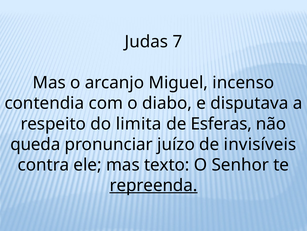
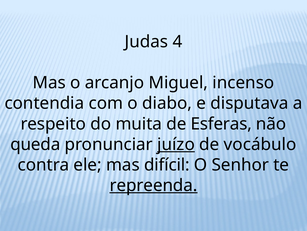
7: 7 -> 4
limita: limita -> muita
juízo underline: none -> present
invisíveis: invisíveis -> vocábulo
texto: texto -> difícil
